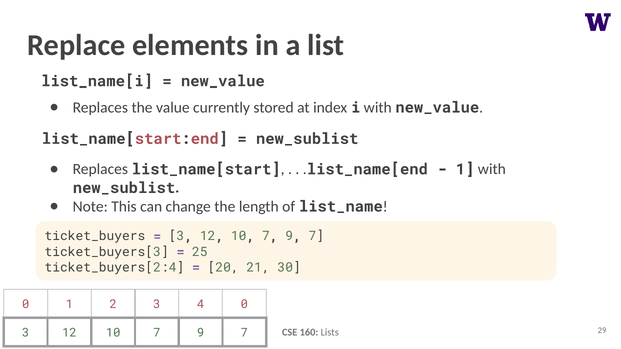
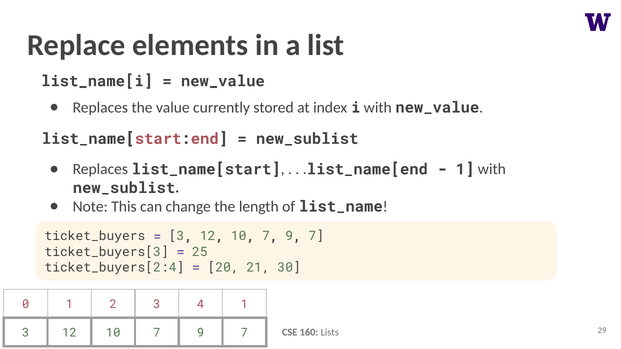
4 0: 0 -> 1
